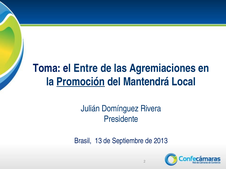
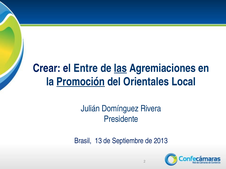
Toma: Toma -> Crear
las underline: none -> present
Mantendrá: Mantendrá -> Orientales
